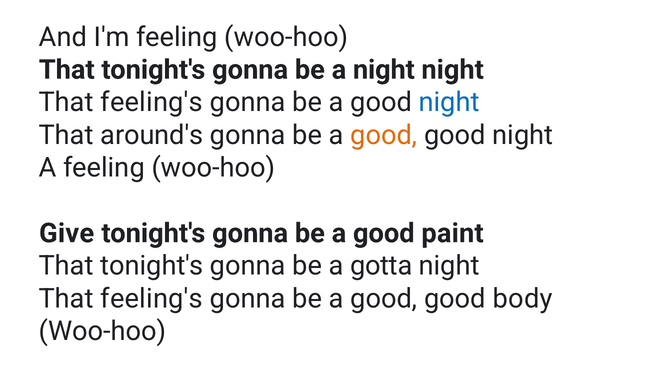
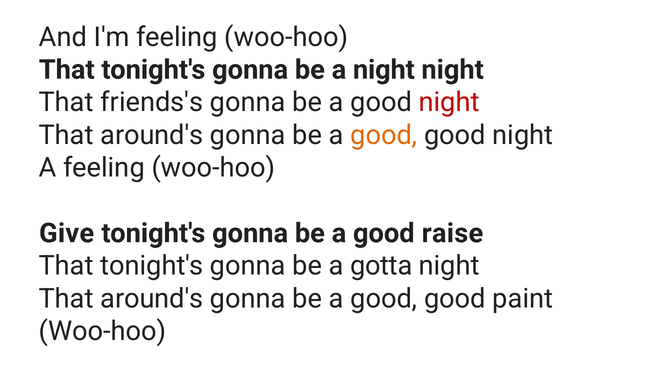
feeling's at (152, 102): feeling's -> friends's
night at (449, 102) colour: blue -> red
paint: paint -> raise
feeling's at (152, 299): feeling's -> around's
body: body -> paint
